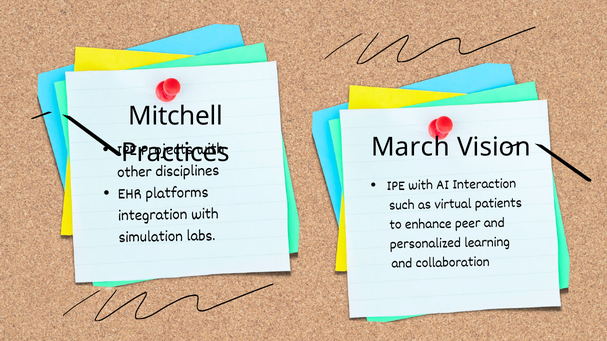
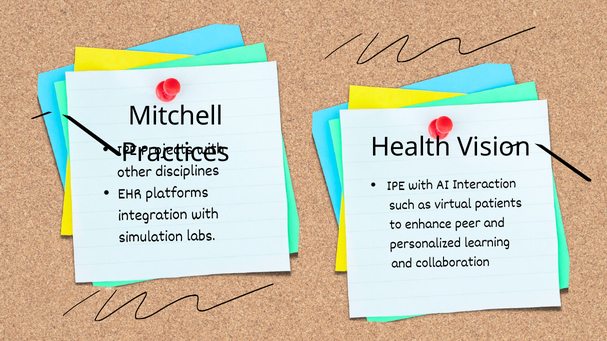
March: March -> Health
